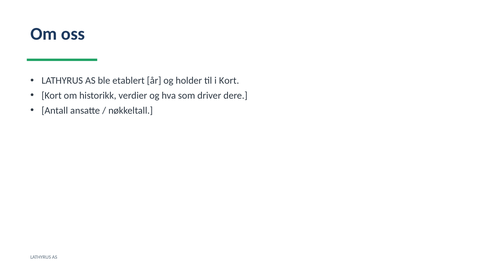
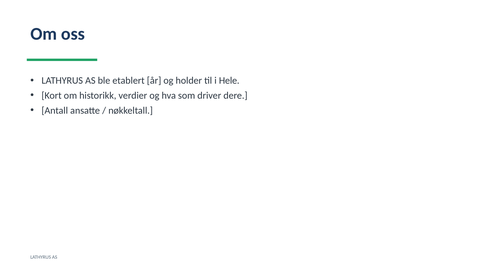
i Kort: Kort -> Hele
